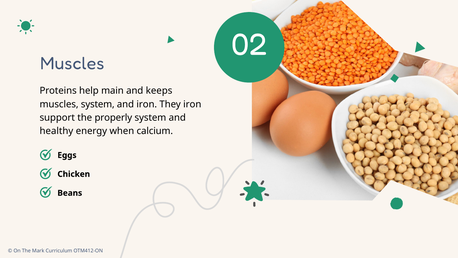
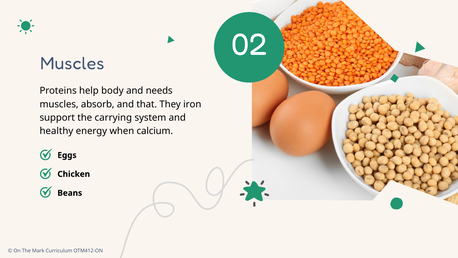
main: main -> body
keeps: keeps -> needs
muscles system: system -> absorb
and iron: iron -> that
properly: properly -> carrying
